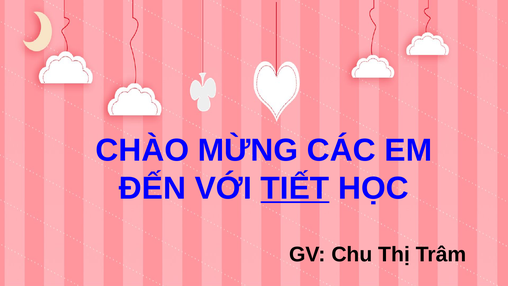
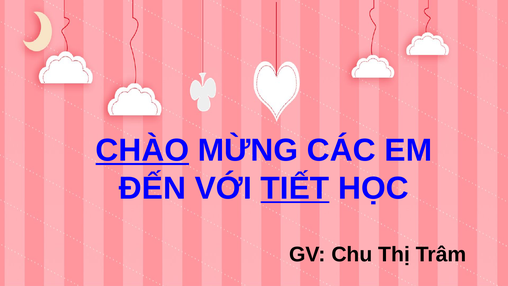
CHÀO underline: none -> present
